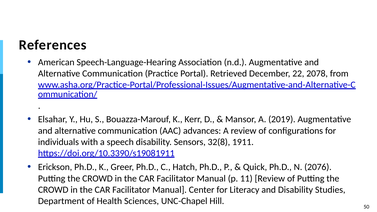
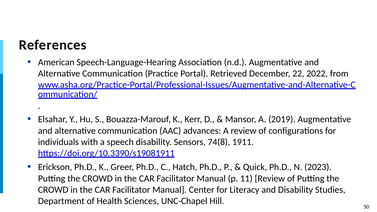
2078: 2078 -> 2022
32(8: 32(8 -> 74(8
2076: 2076 -> 2023
